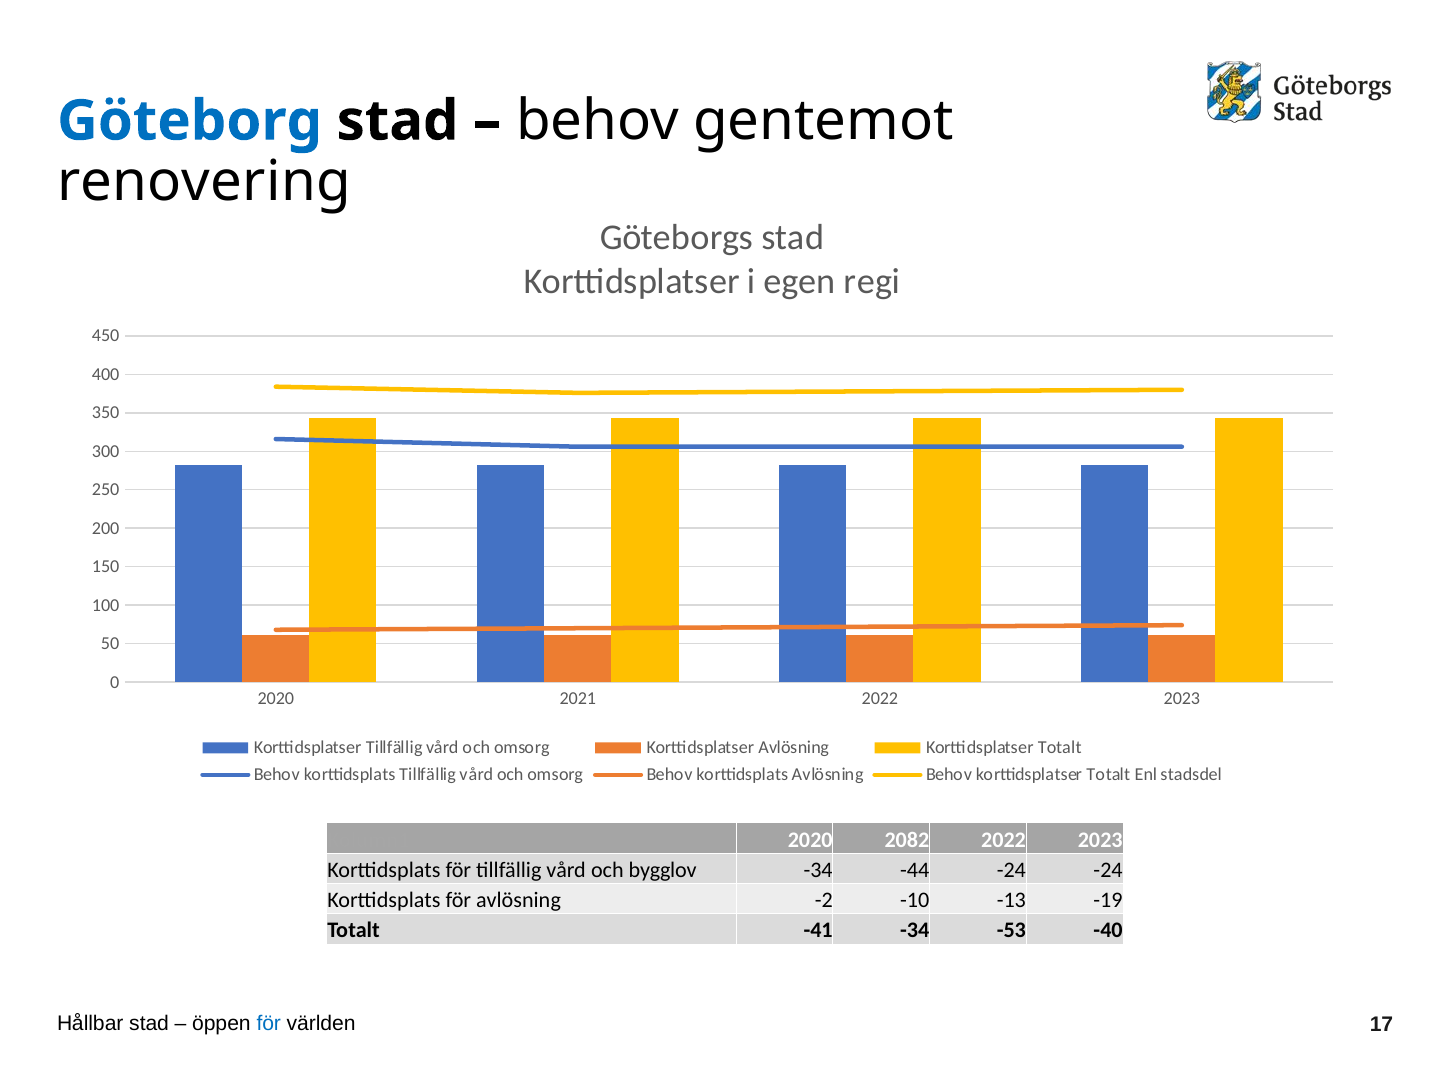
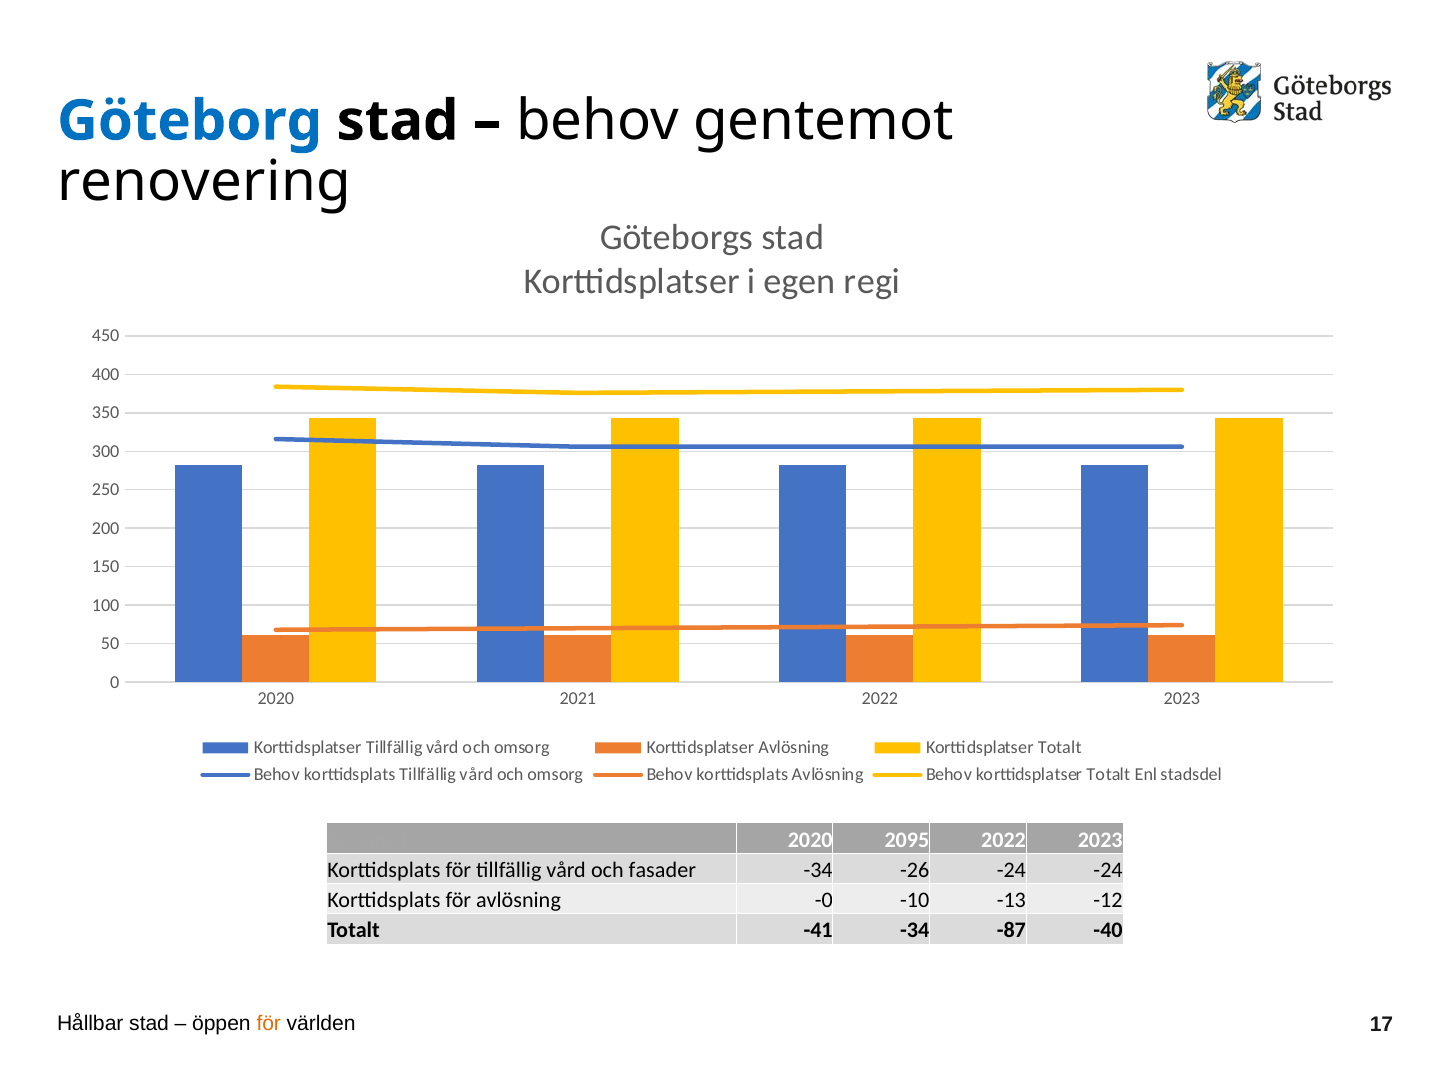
2082: 2082 -> 2095
bygglov: bygglov -> fasader
-44: -44 -> -26
-2: -2 -> -0
-19: -19 -> -12
-53: -53 -> -87
för at (269, 1024) colour: blue -> orange
